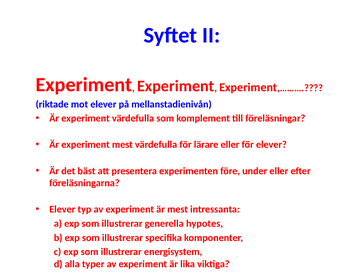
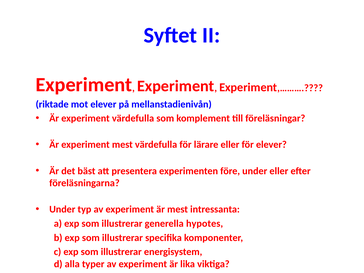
Elever at (62, 209): Elever -> Under
